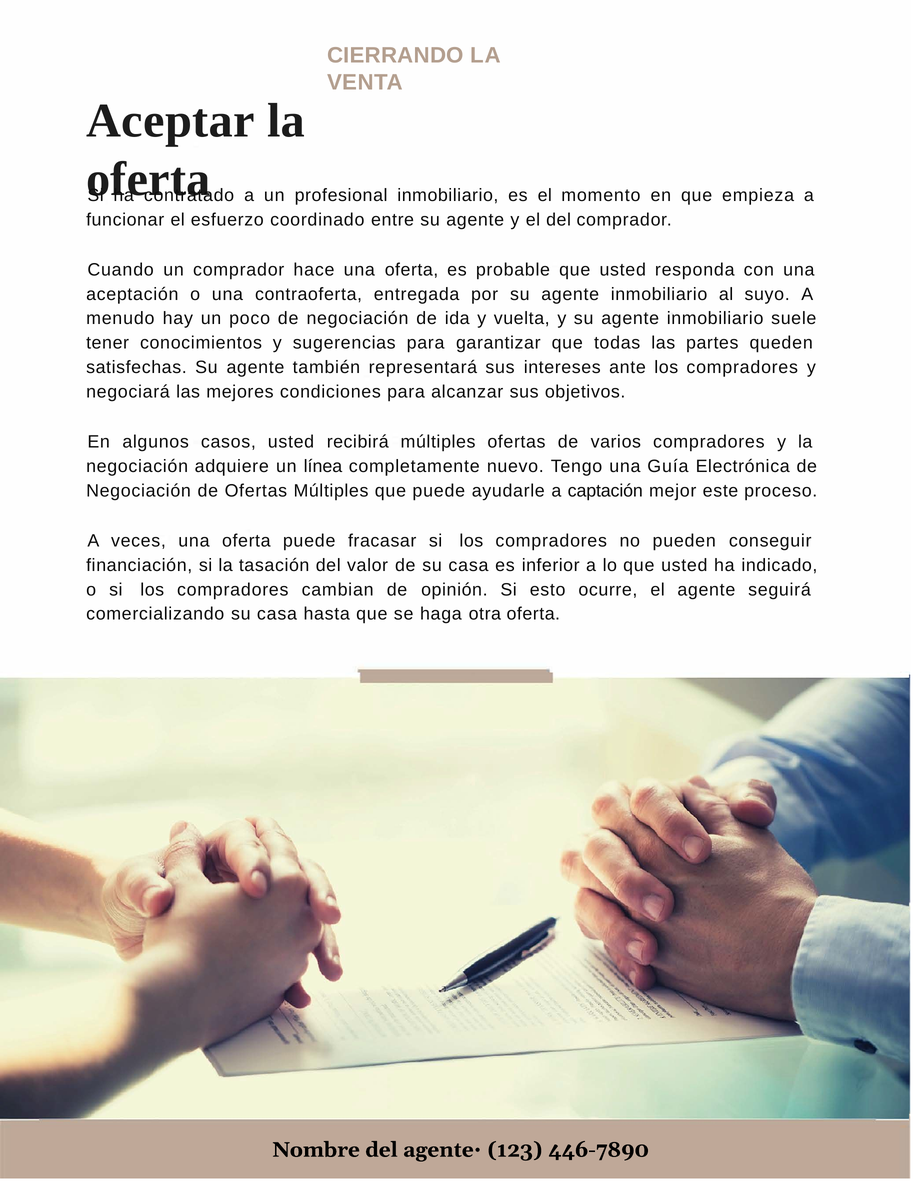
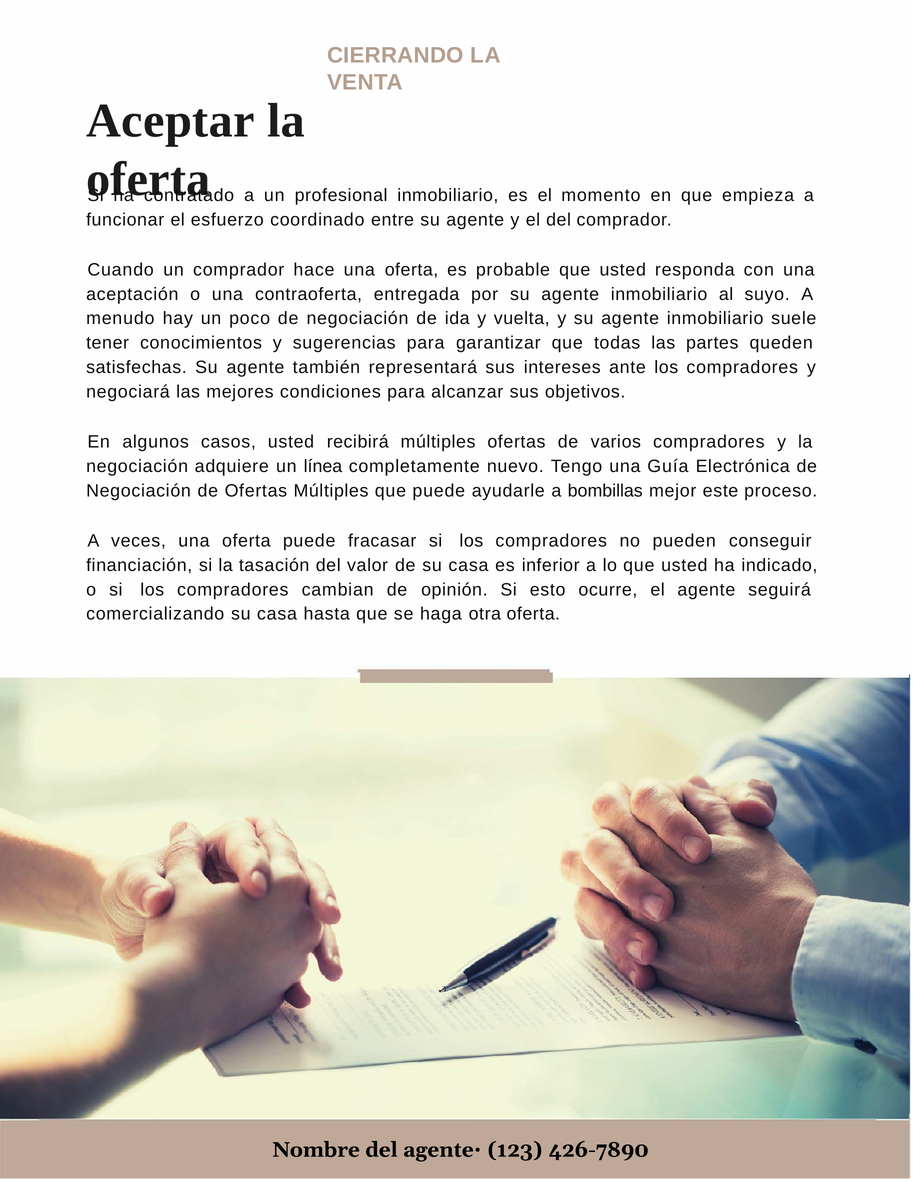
captación: captación -> bombillas
446-7890: 446-7890 -> 426-7890
